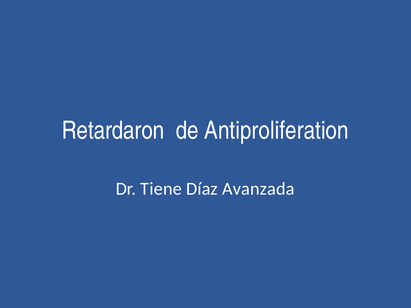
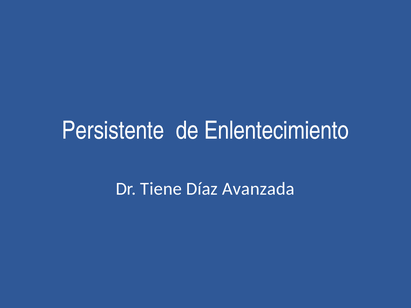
Retardaron: Retardaron -> Persistente
Antiproliferation: Antiproliferation -> Enlentecimiento
